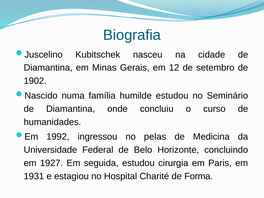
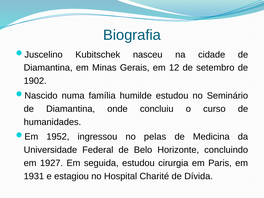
1992: 1992 -> 1952
Forma: Forma -> Dívida
